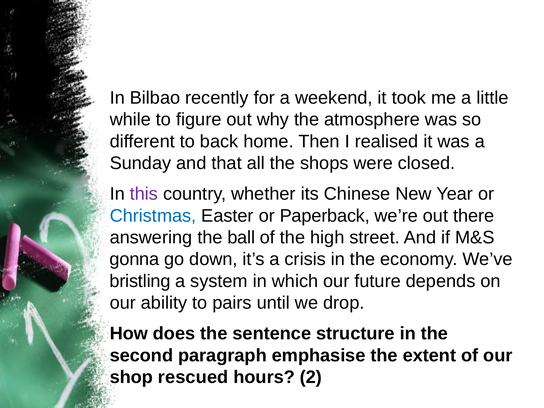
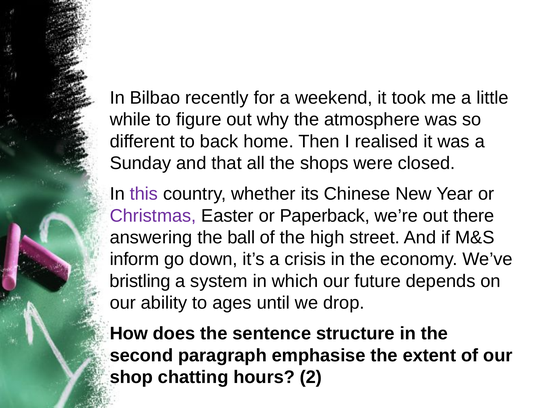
Christmas colour: blue -> purple
gonna: gonna -> inform
pairs: pairs -> ages
rescued: rescued -> chatting
